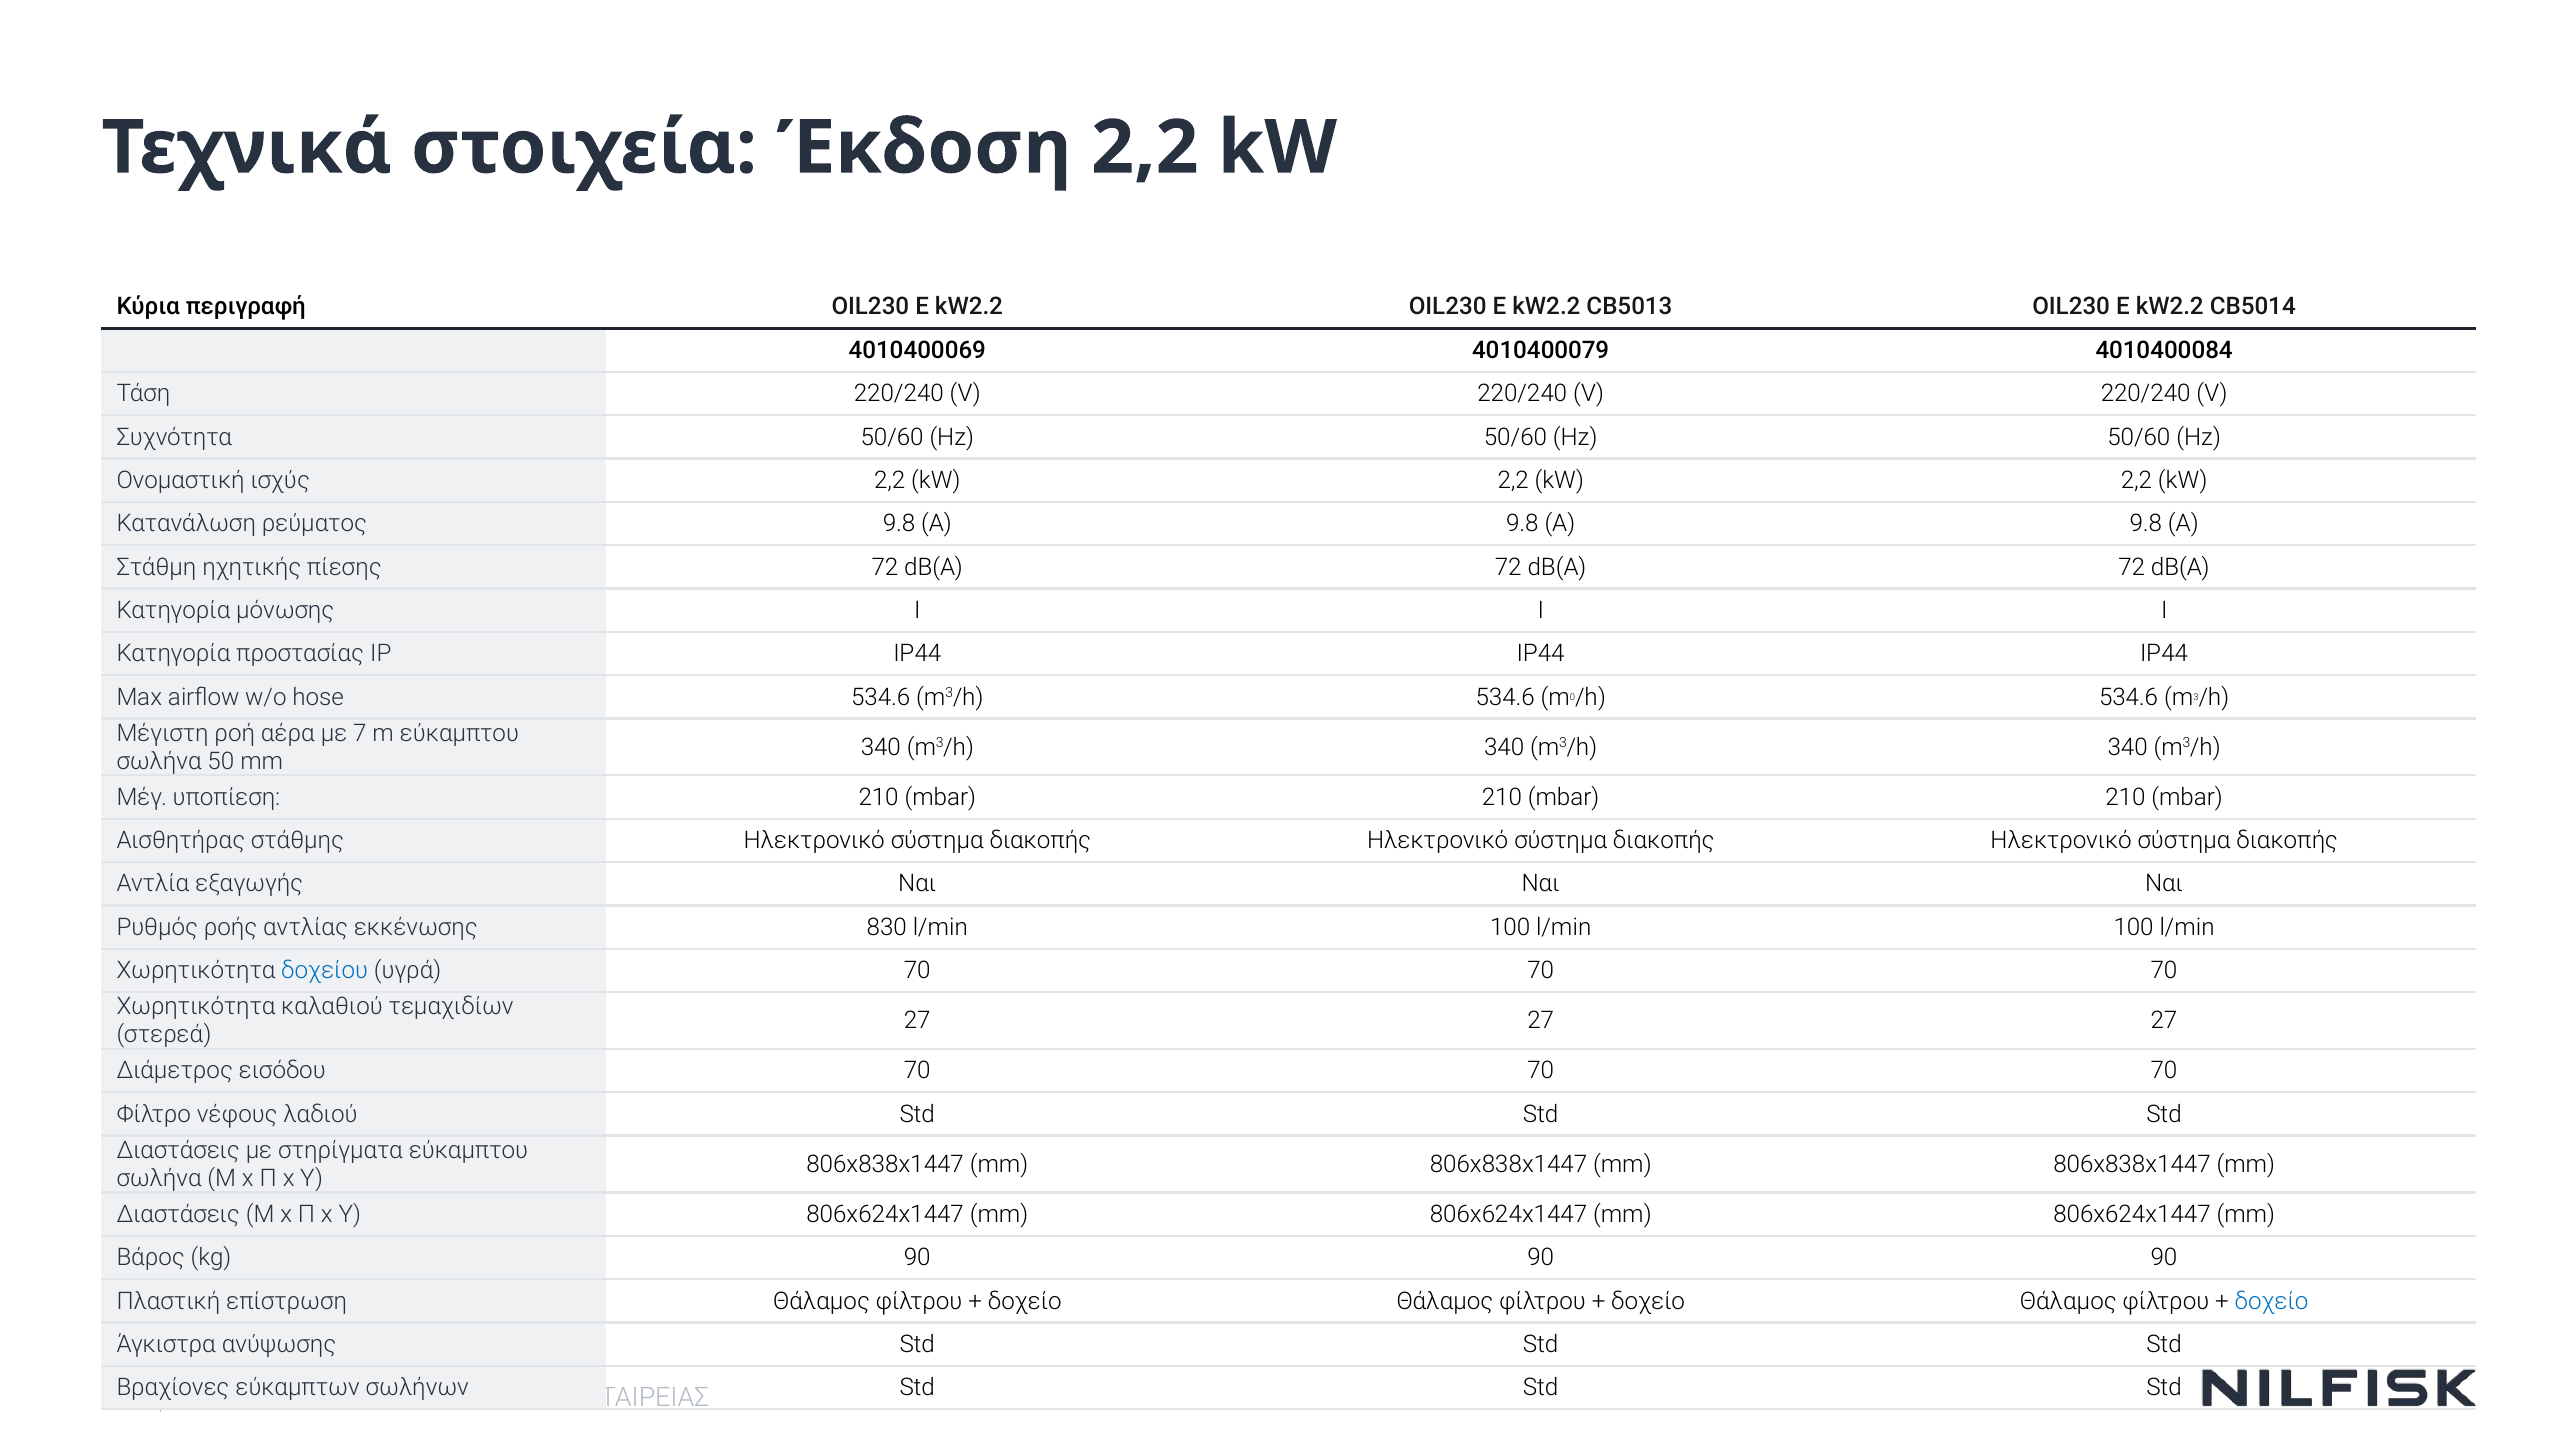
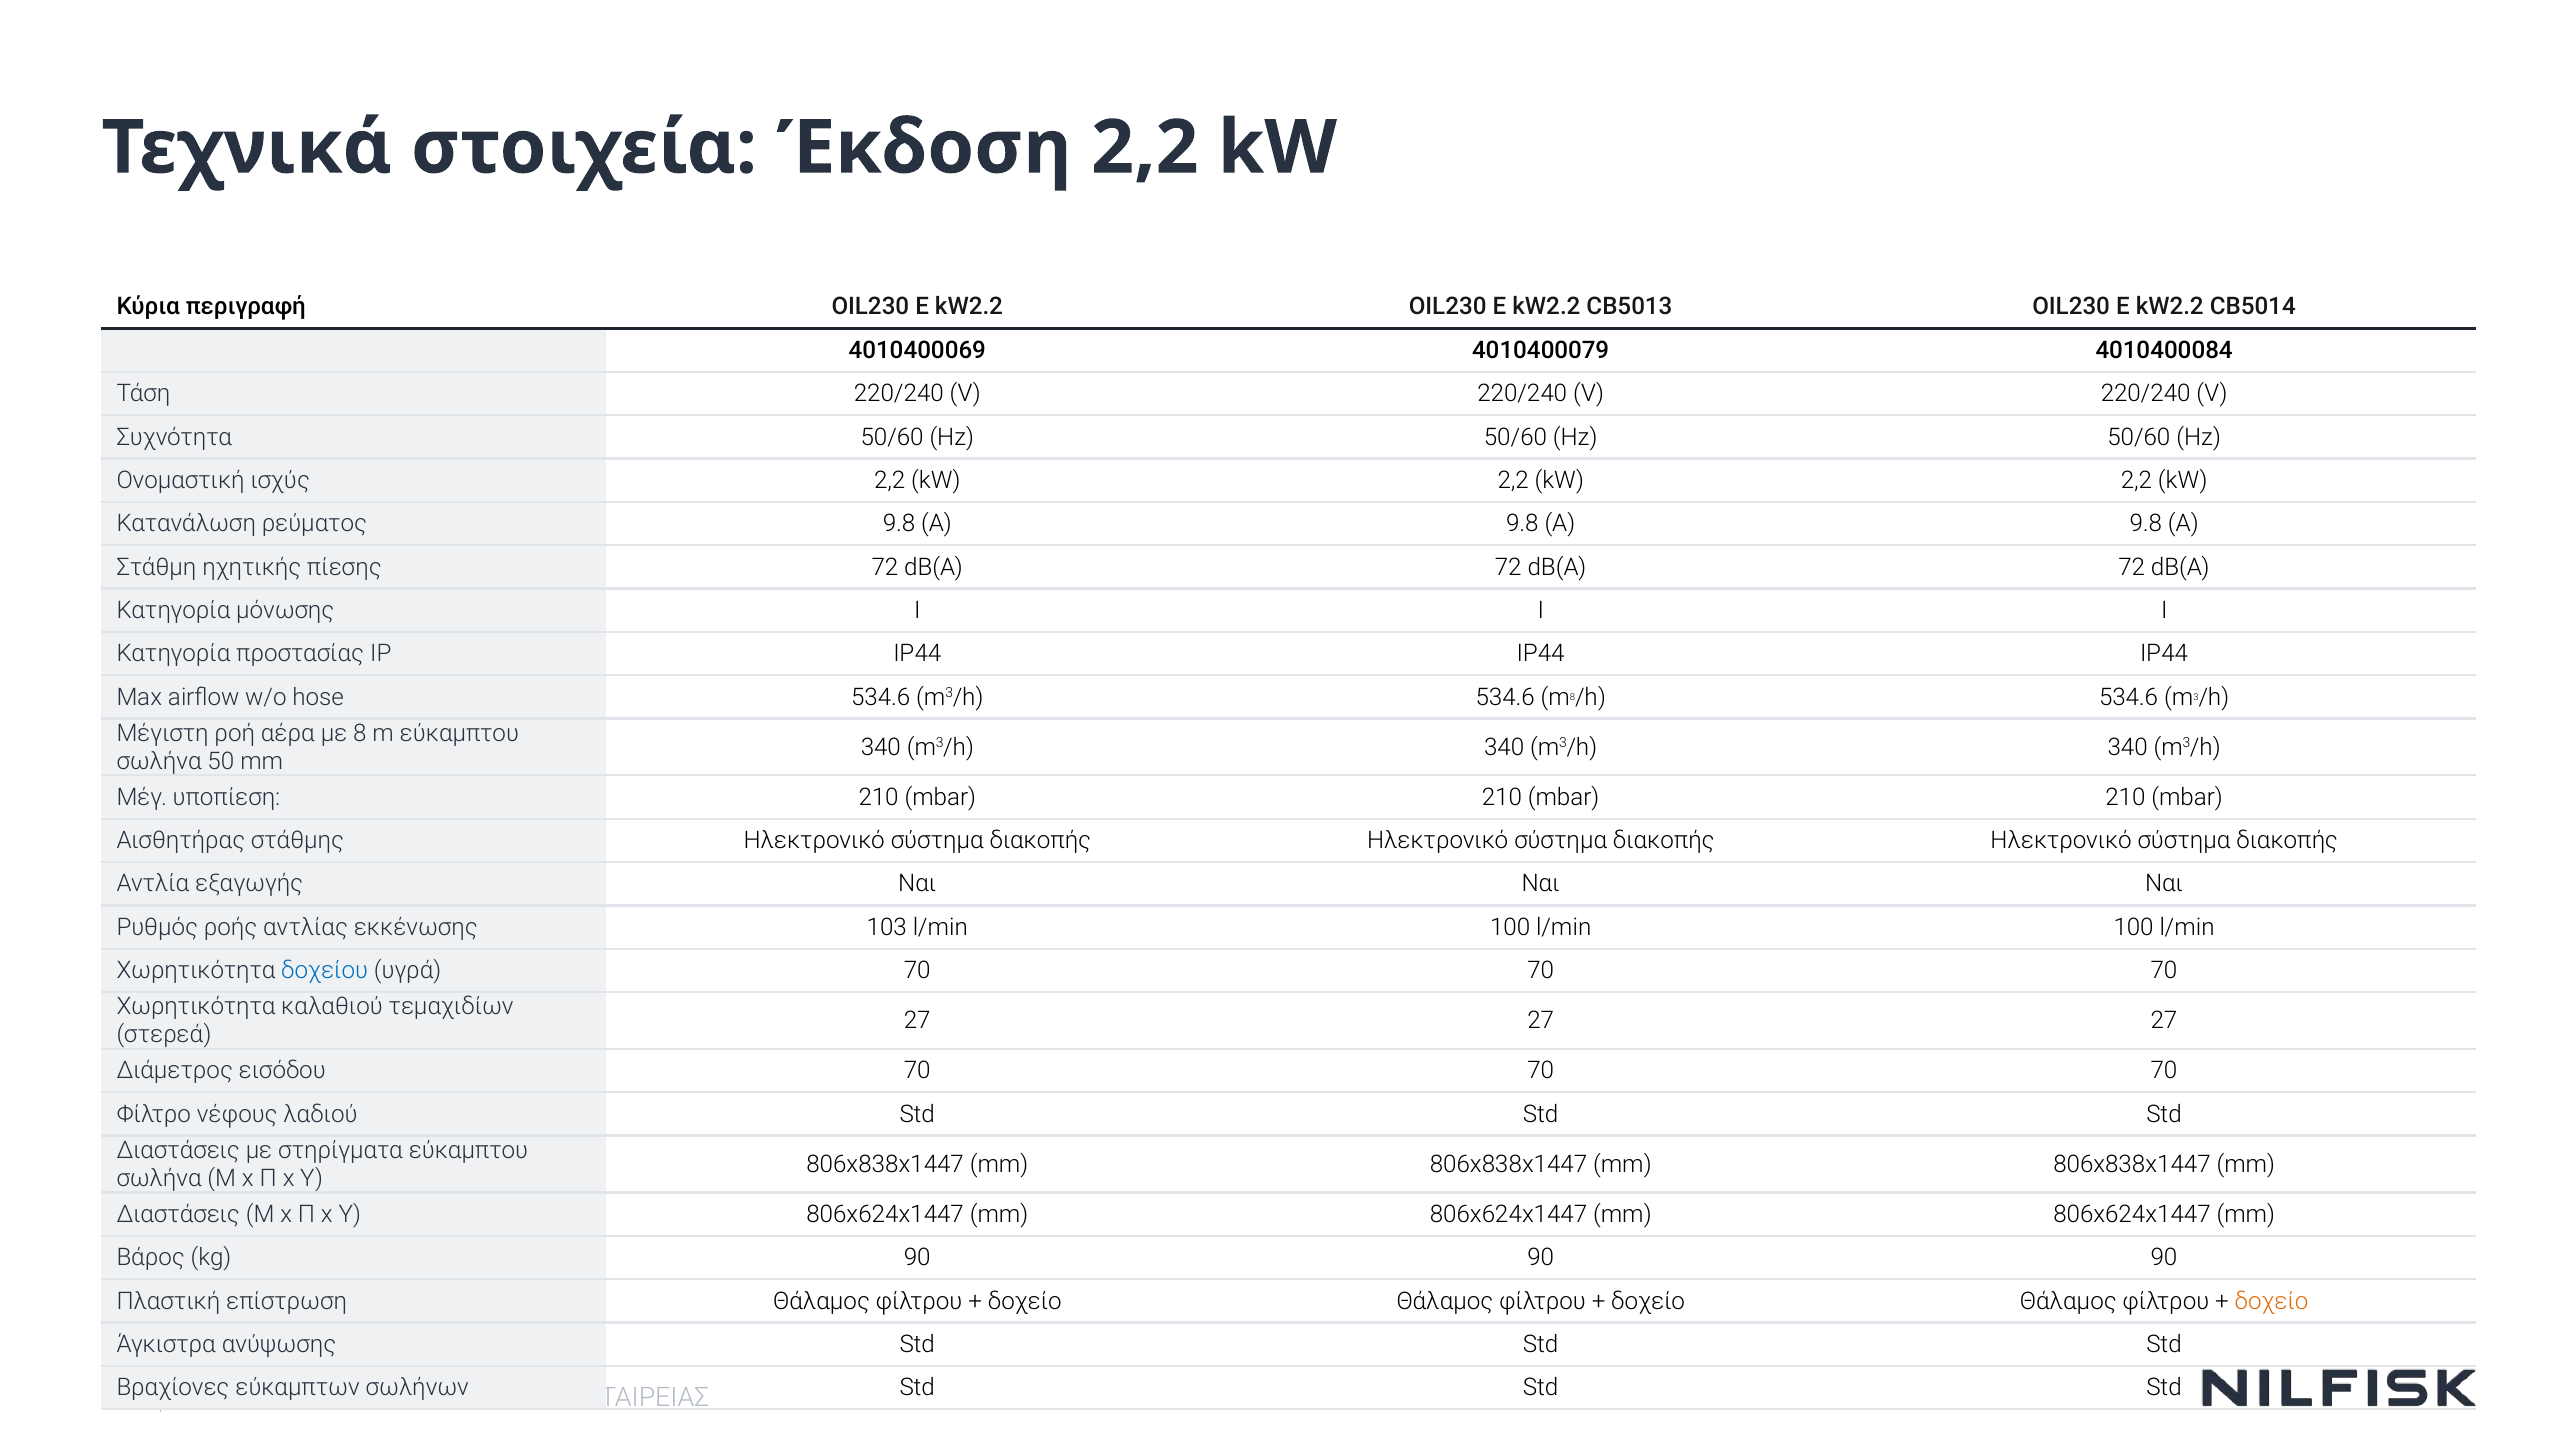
m 0: 0 -> 8
με 7: 7 -> 8
830: 830 -> 103
δοχείο at (2272, 1301) colour: blue -> orange
